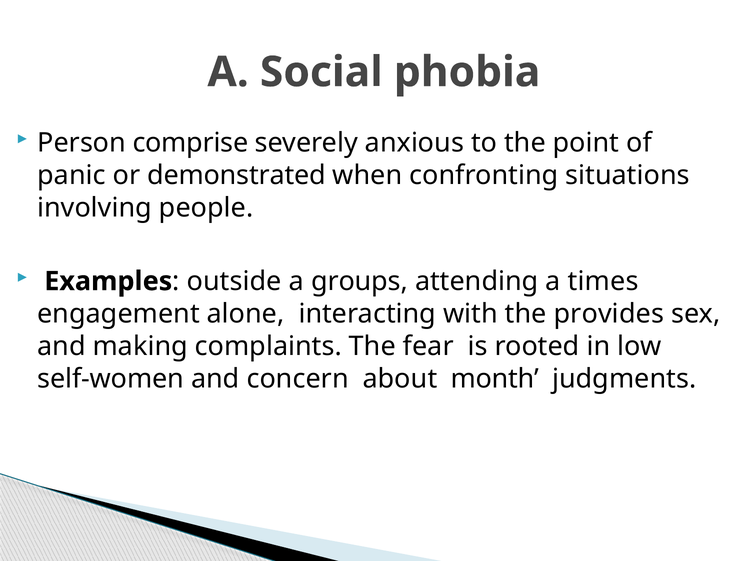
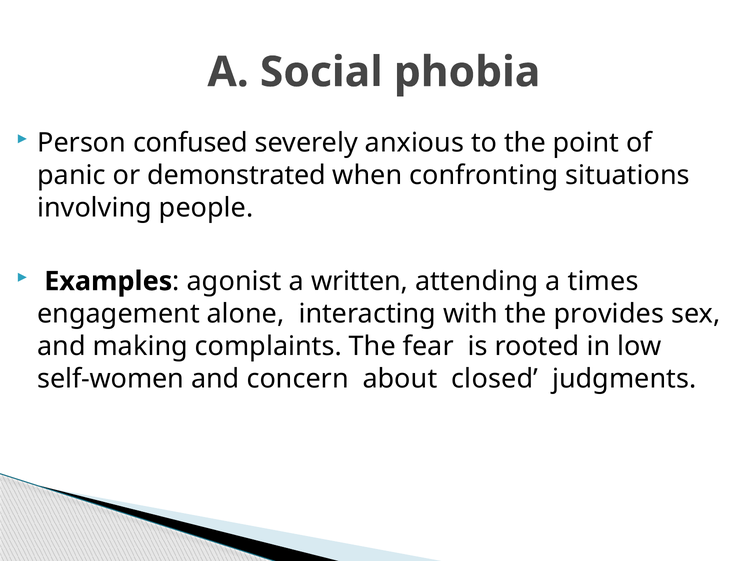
comprise: comprise -> confused
outside: outside -> agonist
groups: groups -> written
month: month -> closed
